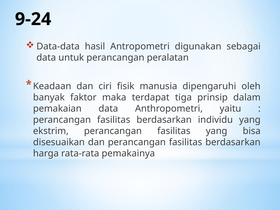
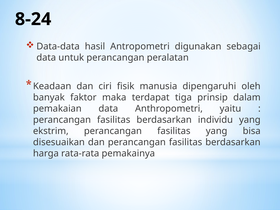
9-24: 9-24 -> 8-24
